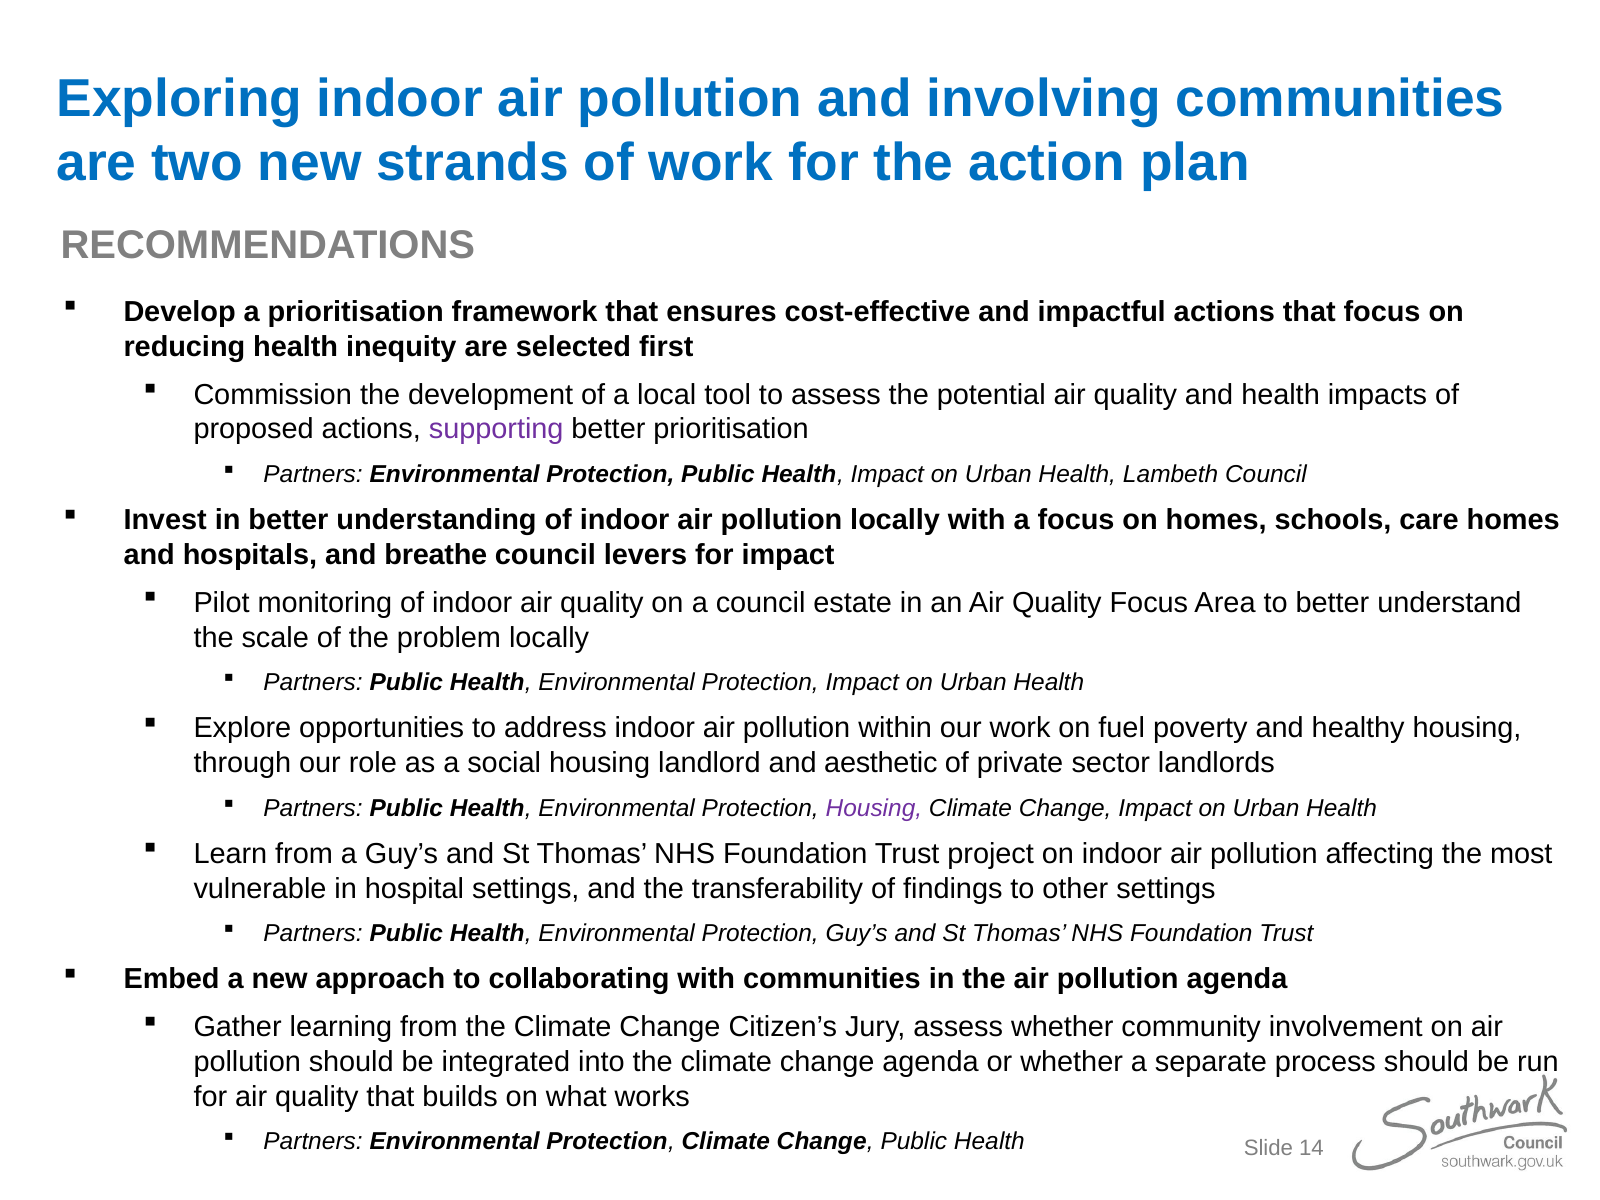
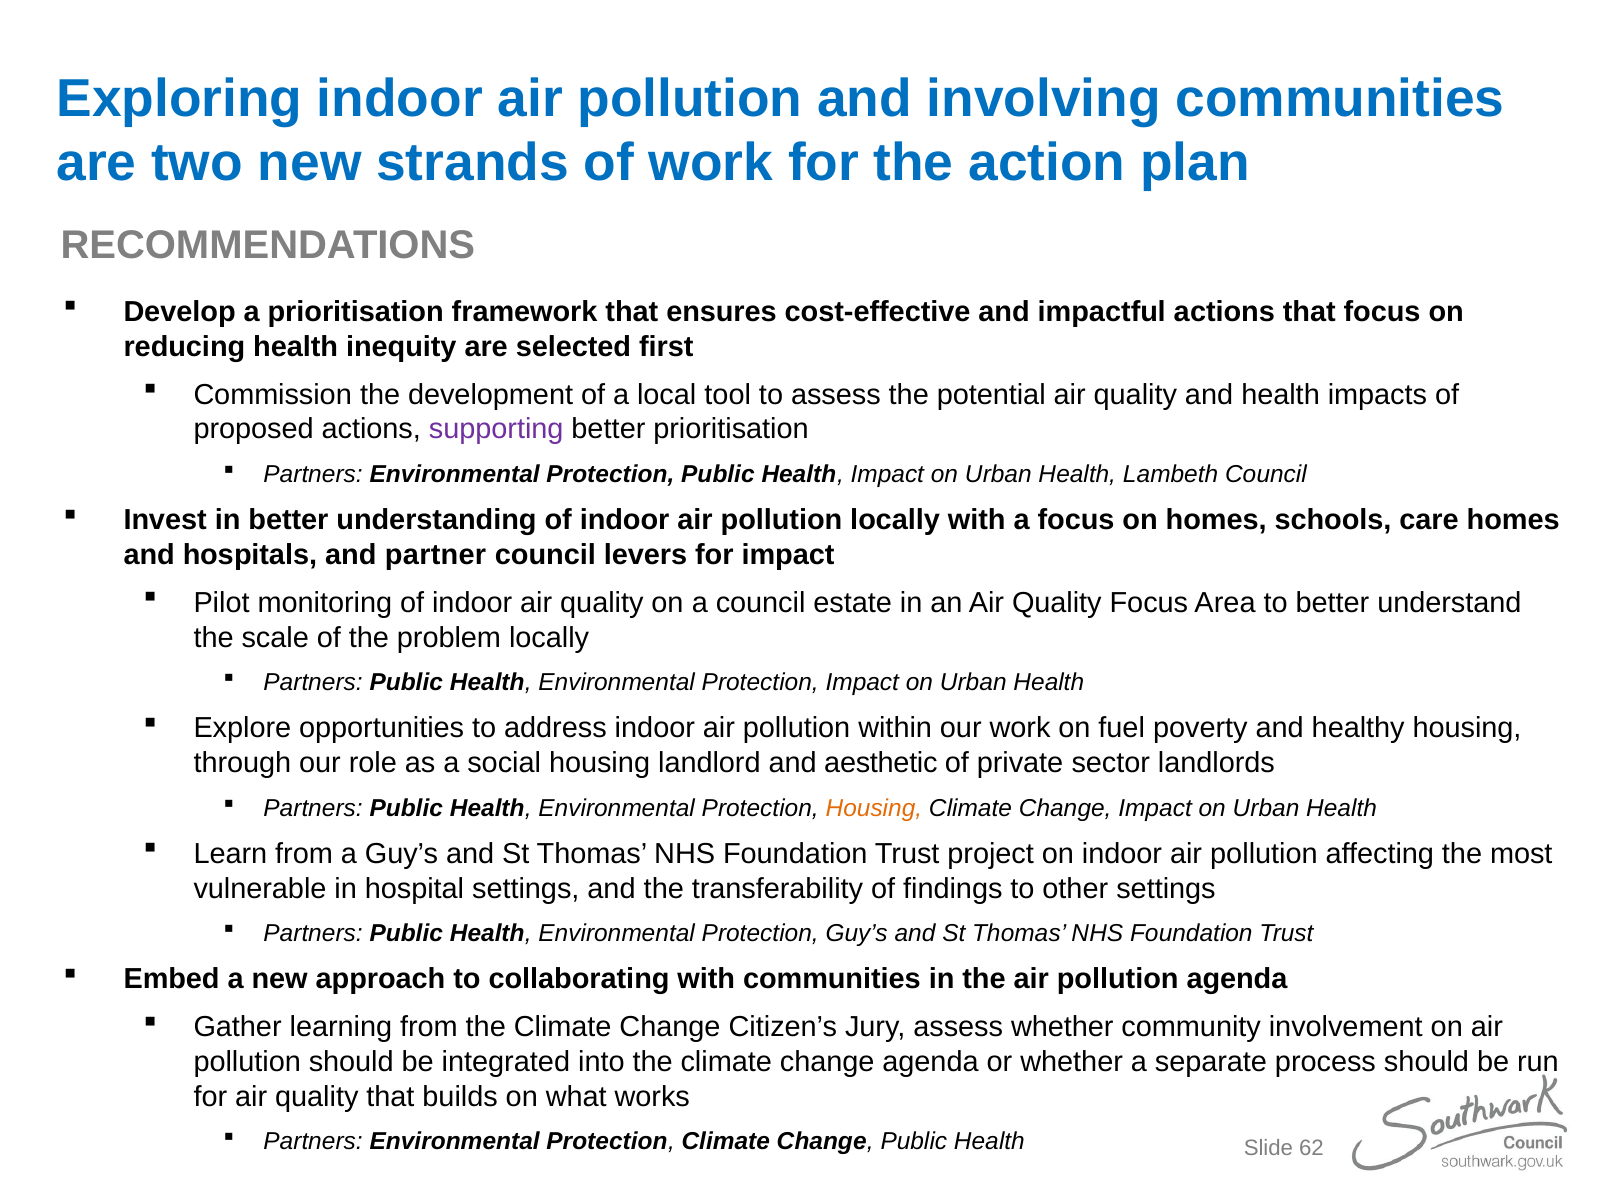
breathe: breathe -> partner
Housing at (874, 808) colour: purple -> orange
14: 14 -> 62
